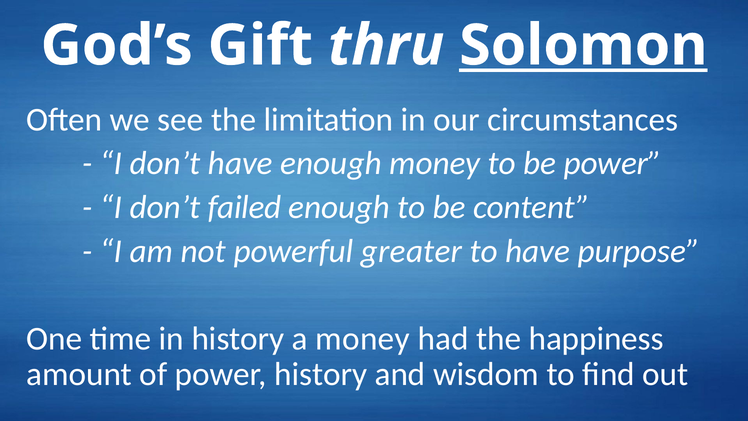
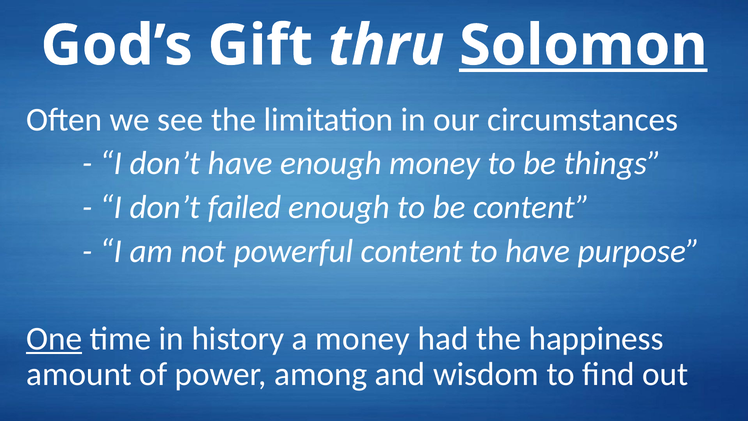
be power: power -> things
powerful greater: greater -> content
One underline: none -> present
power history: history -> among
